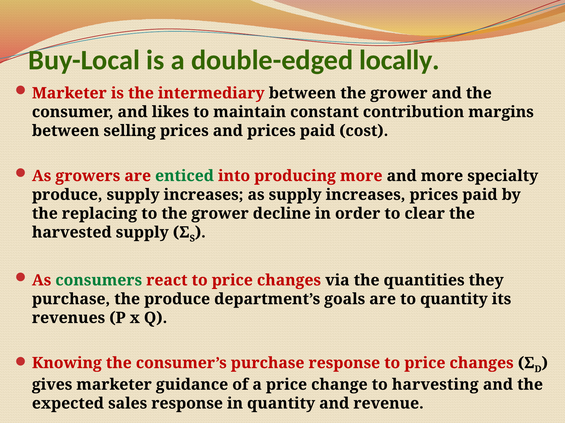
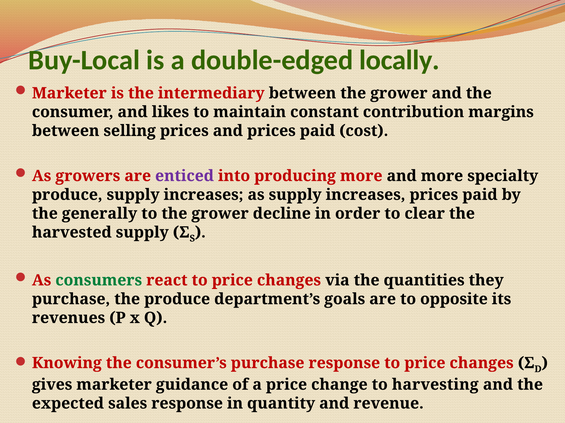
enticed colour: green -> purple
replacing: replacing -> generally
to quantity: quantity -> opposite
